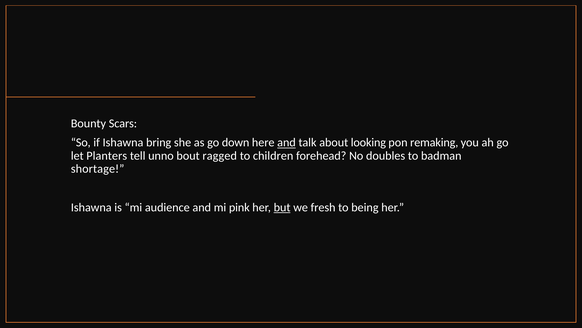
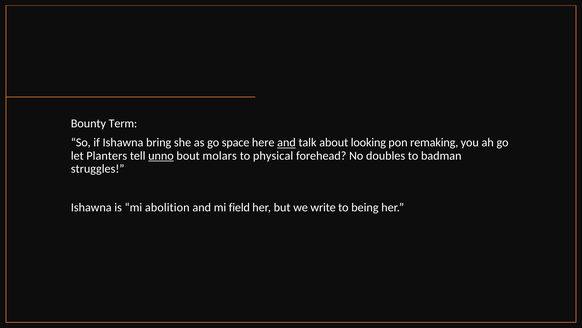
Scars: Scars -> Term
down: down -> space
unno underline: none -> present
ragged: ragged -> molars
children: children -> physical
shortage: shortage -> struggles
audience: audience -> abolition
pink: pink -> field
but underline: present -> none
fresh: fresh -> write
